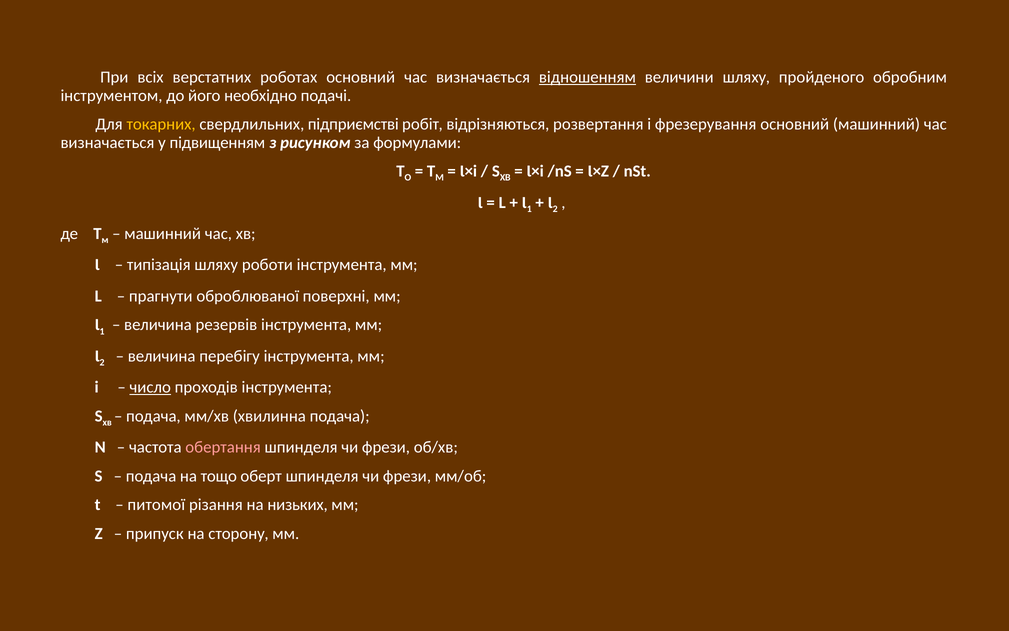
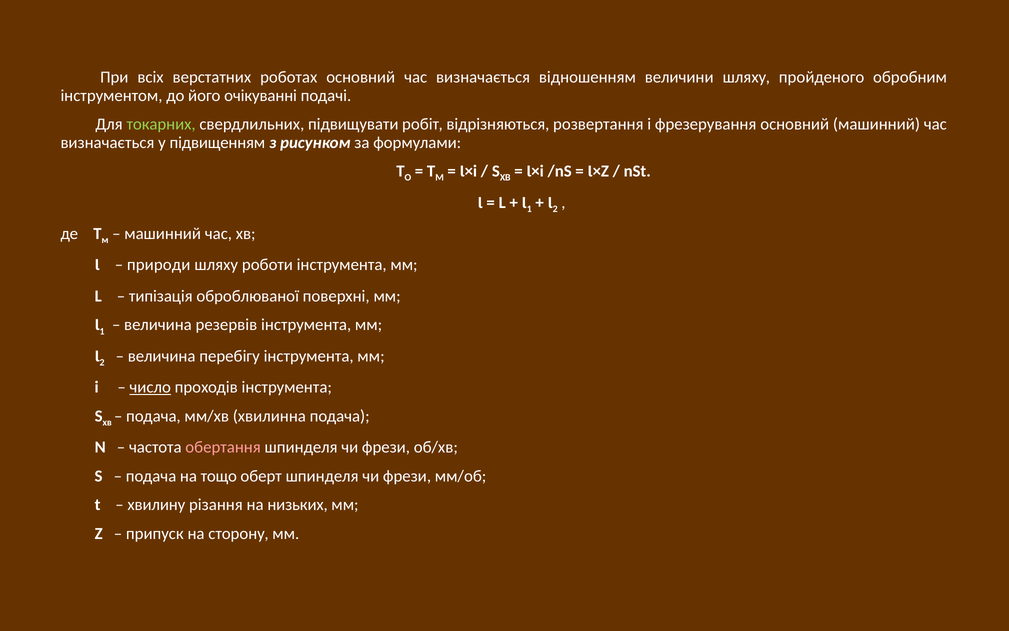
відношенням underline: present -> none
необхідно: необхідно -> очікуванні
токарних colour: yellow -> light green
підприємстві: підприємстві -> підвищувати
типізація: типізація -> природи
прагнути: прагнути -> типізація
питомої: питомої -> хвилину
